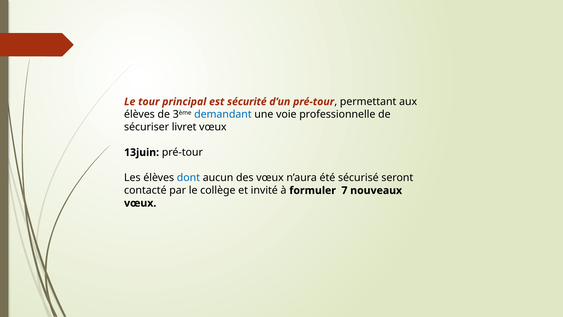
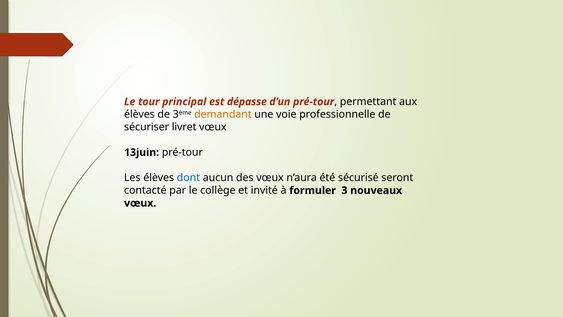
sécurité: sécurité -> dépasse
demandant colour: blue -> orange
7: 7 -> 3
